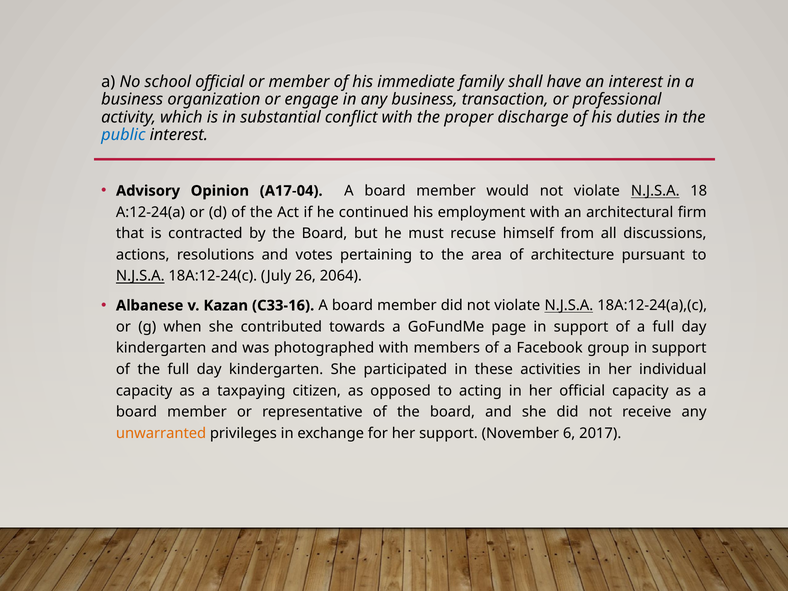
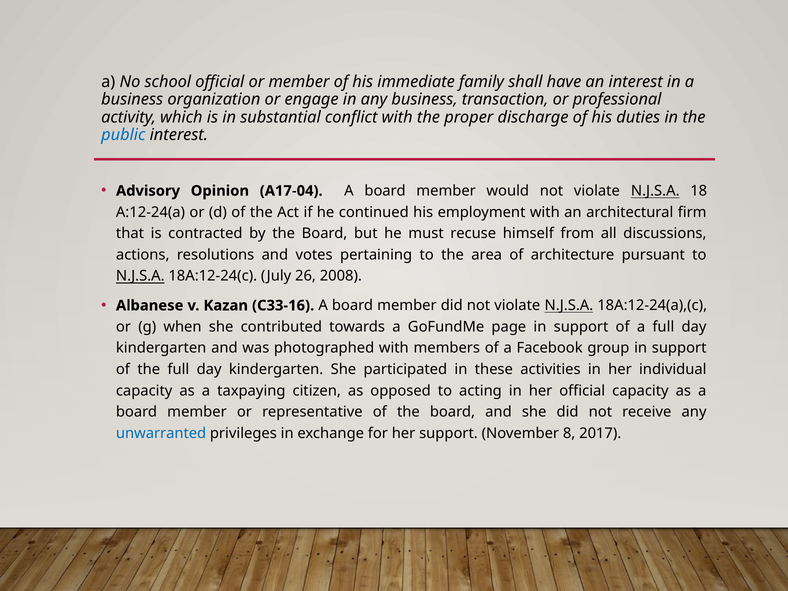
2064: 2064 -> 2008
unwarranted colour: orange -> blue
6: 6 -> 8
